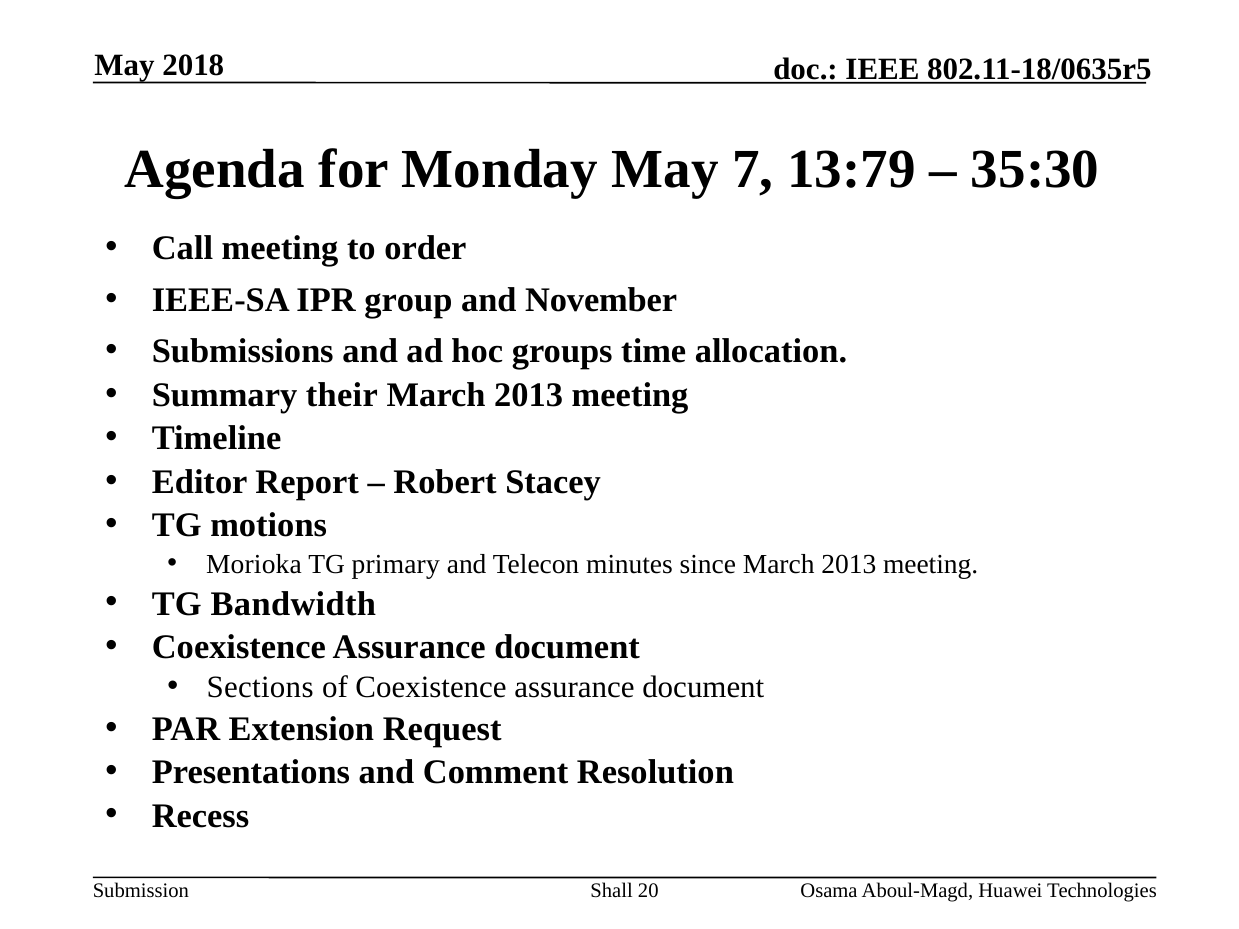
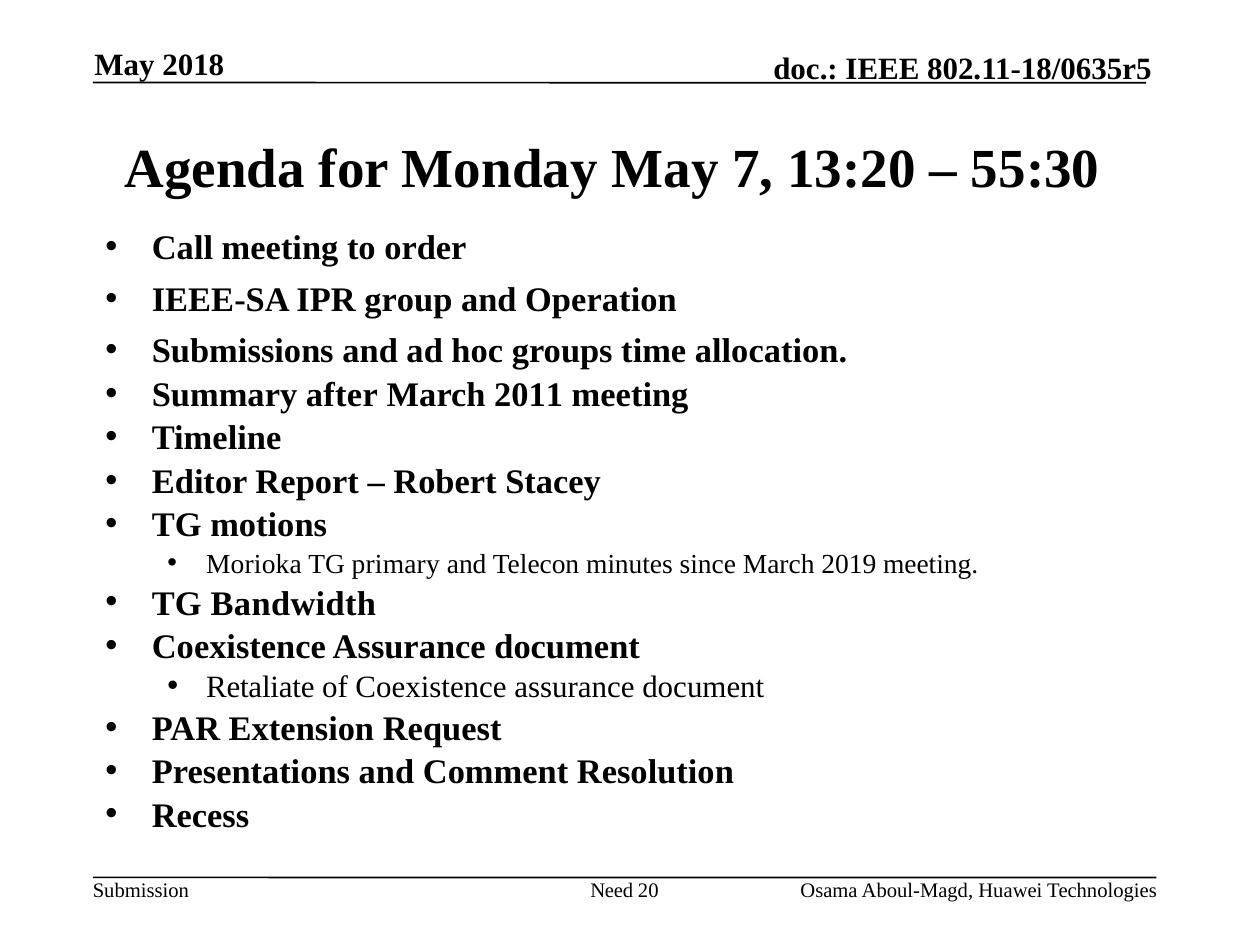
13:79: 13:79 -> 13:20
35:30: 35:30 -> 55:30
November: November -> Operation
their: their -> after
2013 at (529, 395): 2013 -> 2011
since March 2013: 2013 -> 2019
Sections: Sections -> Retaliate
Shall: Shall -> Need
